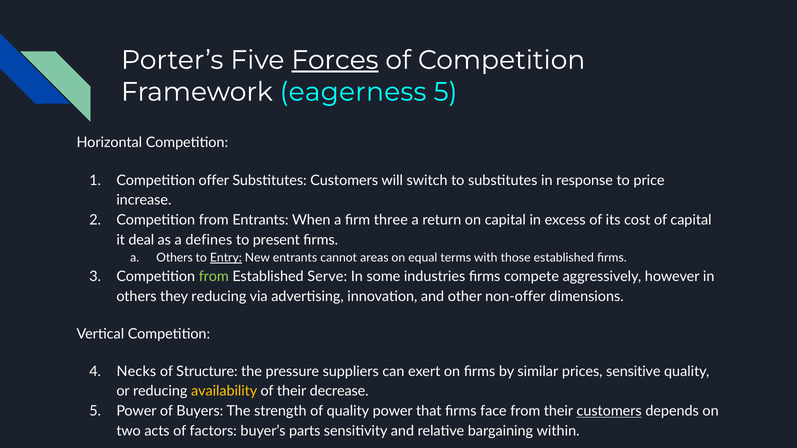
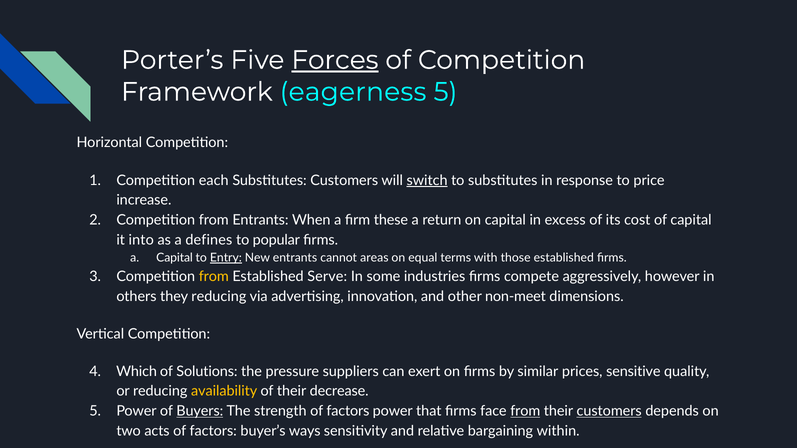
offer: offer -> each
switch underline: none -> present
three: three -> these
deal: deal -> into
present: present -> popular
a Others: Others -> Capital
from at (214, 277) colour: light green -> yellow
non-offer: non-offer -> non-meet
Necks: Necks -> Which
Structure: Structure -> Solutions
Buyers underline: none -> present
strength of quality: quality -> factors
from at (525, 411) underline: none -> present
parts: parts -> ways
